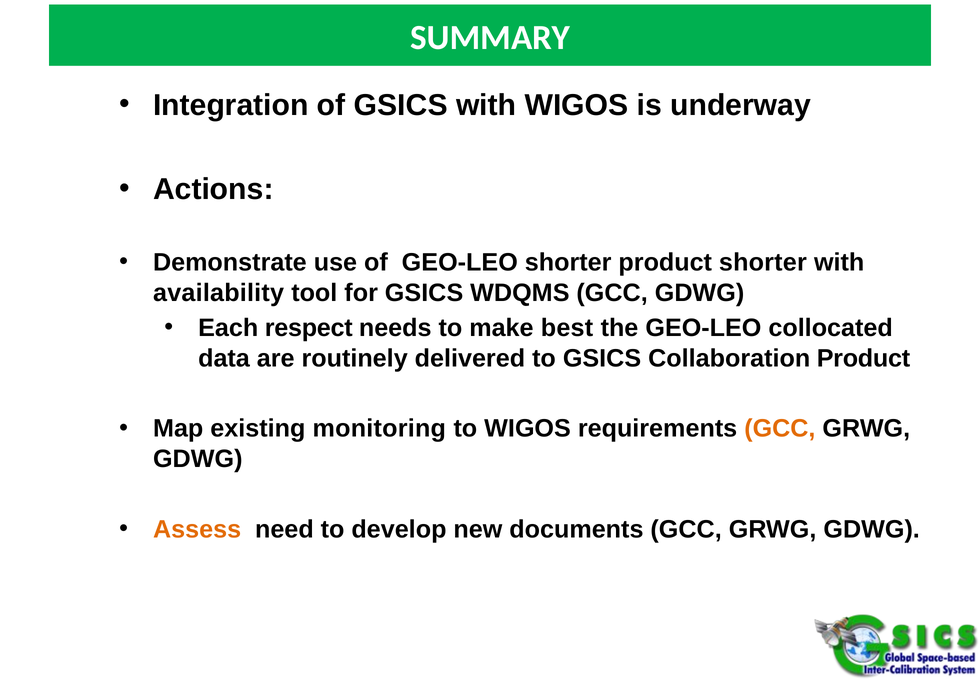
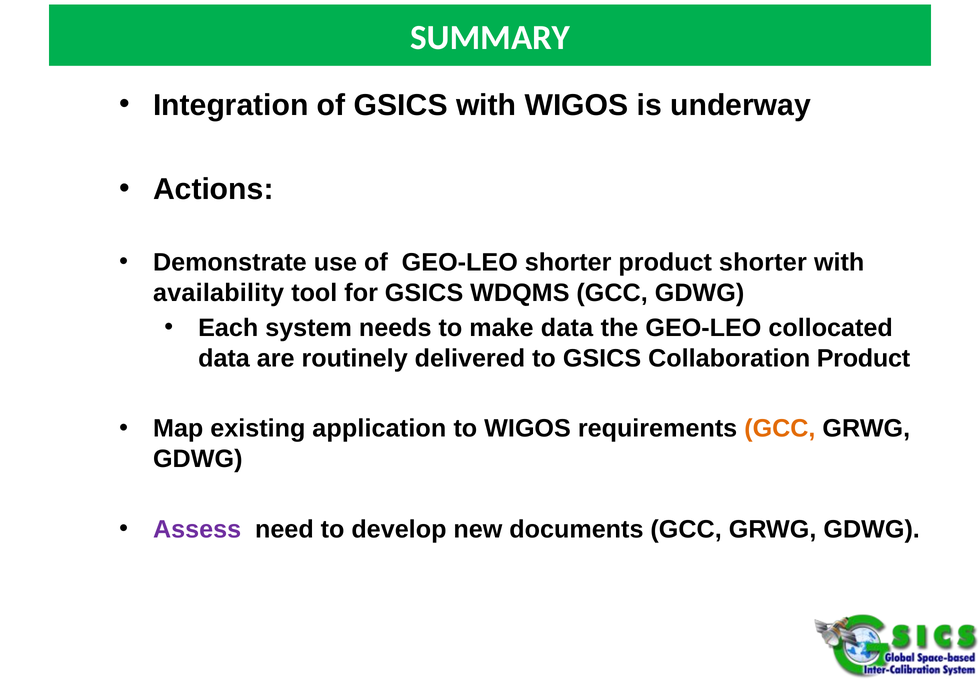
respect: respect -> system
make best: best -> data
monitoring: monitoring -> application
Assess colour: orange -> purple
